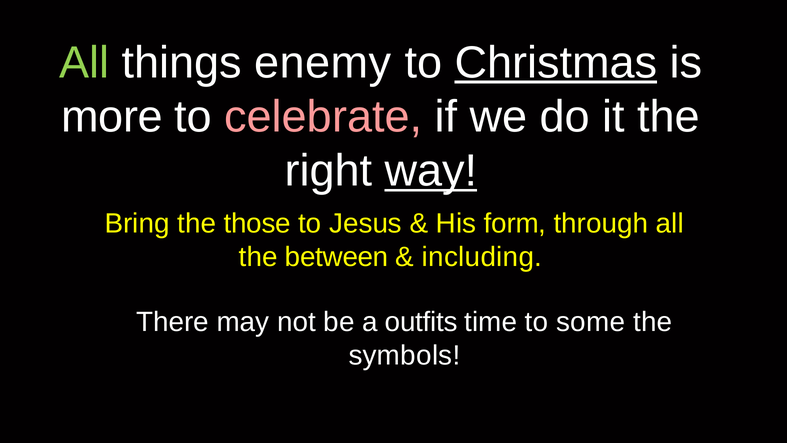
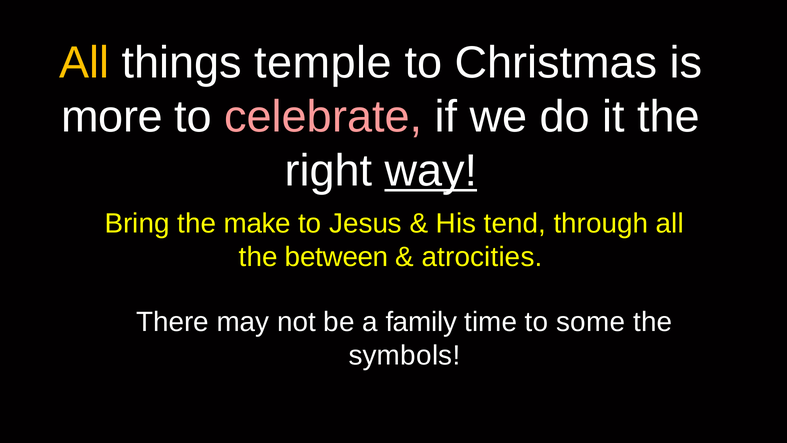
All at (84, 63) colour: light green -> yellow
enemy: enemy -> temple
Christmas underline: present -> none
those: those -> make
form: form -> tend
including: including -> atrocities
outfits: outfits -> family
